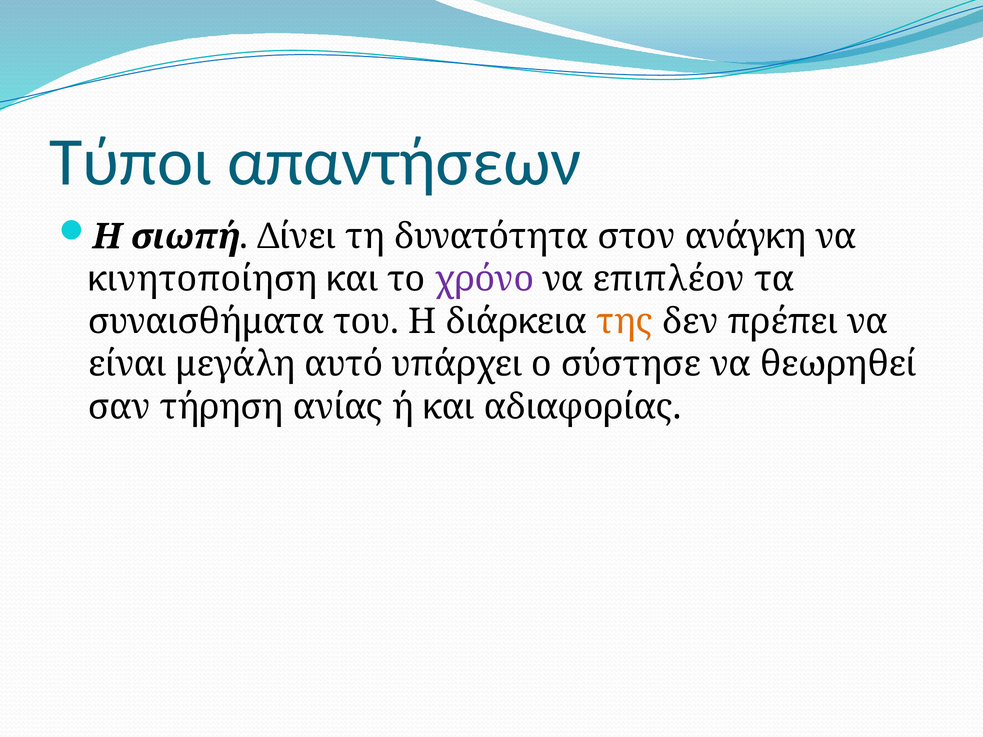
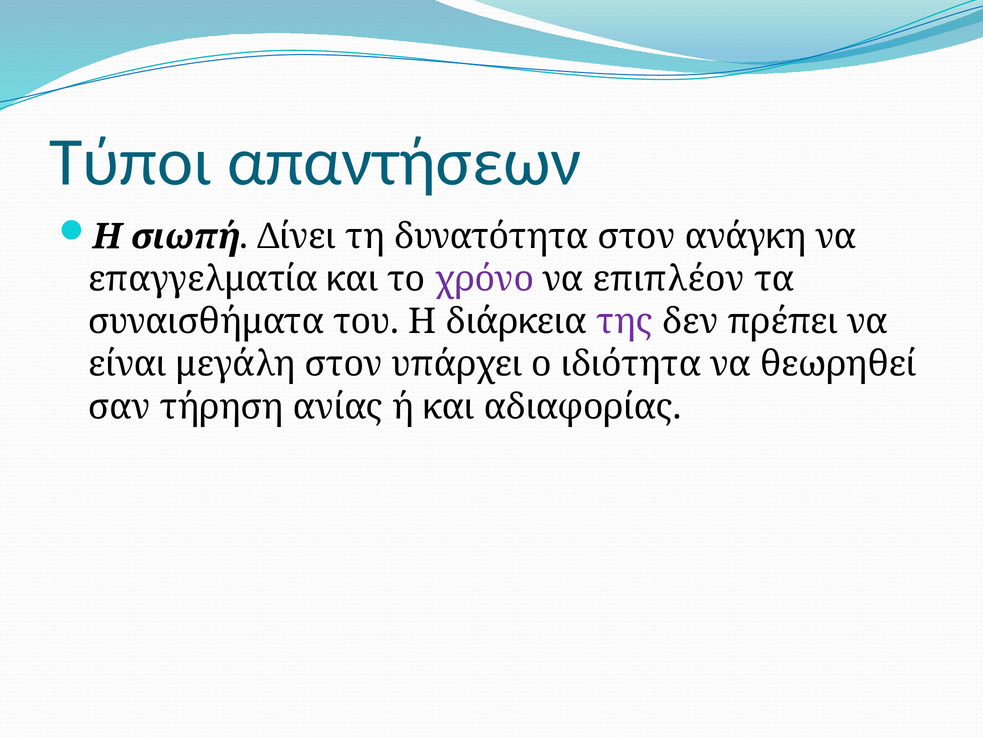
κινητοποίηση: κινητοποίηση -> επαγγελματία
της colour: orange -> purple
μεγάλη αυτό: αυτό -> στον
σύστησε: σύστησε -> ιδιότητα
